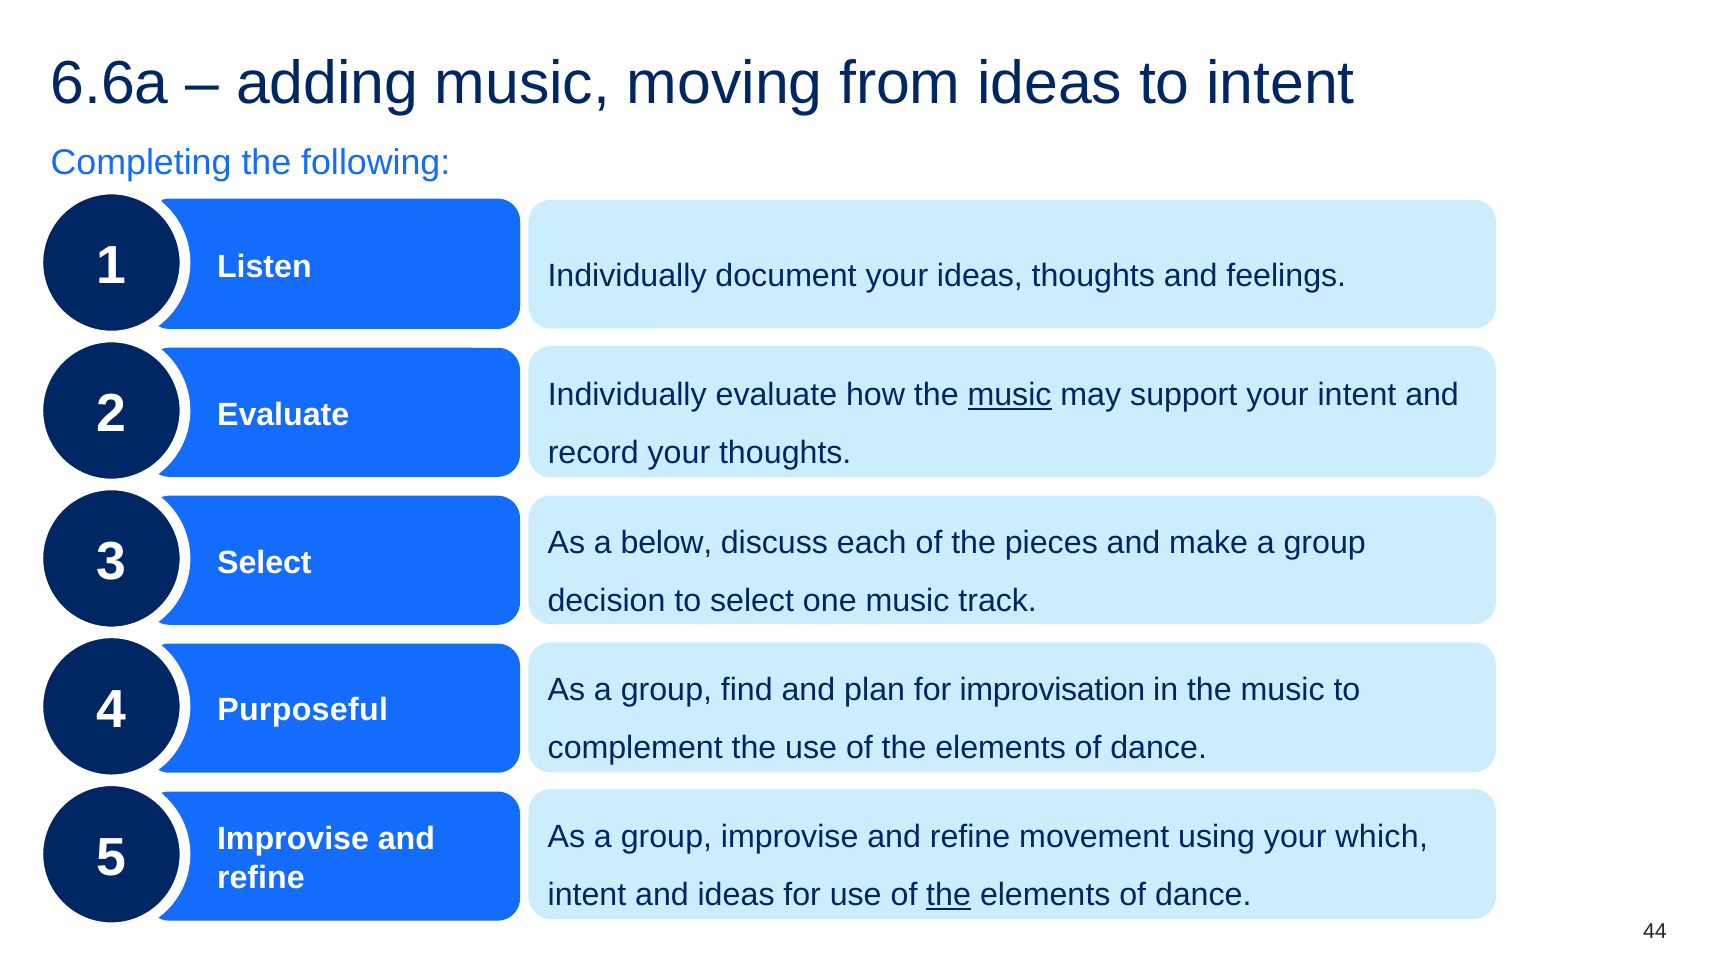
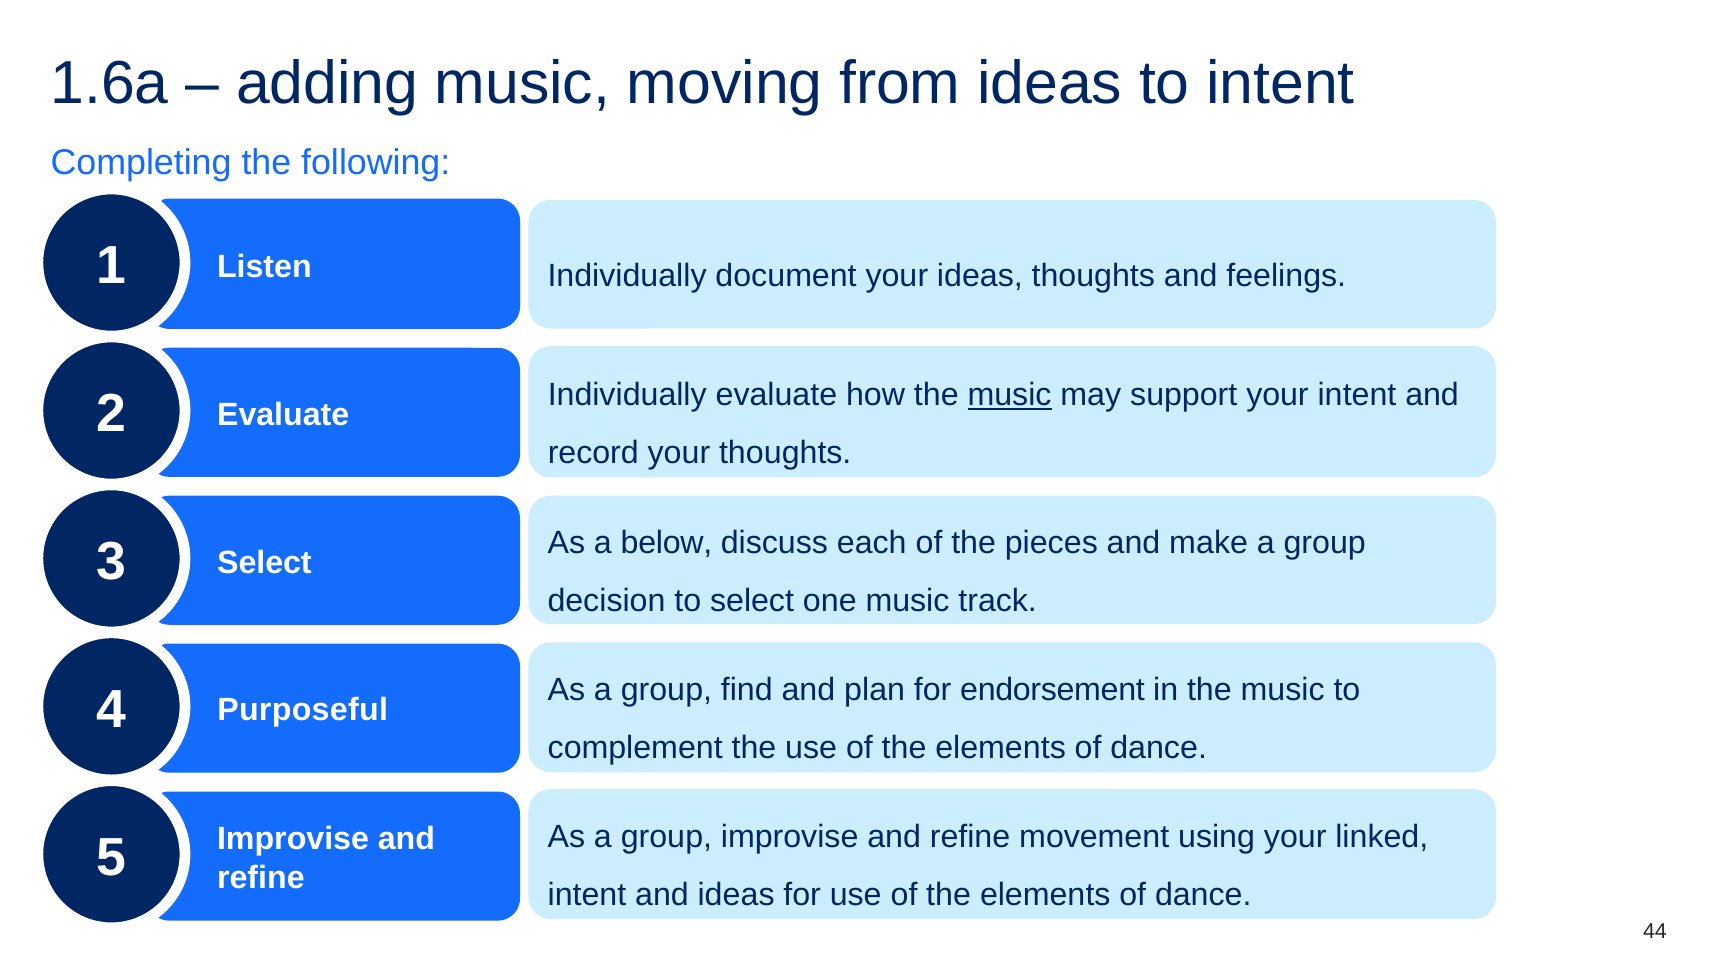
6.6a: 6.6a -> 1.6a
improvisation: improvisation -> endorsement
which: which -> linked
the at (949, 895) underline: present -> none
